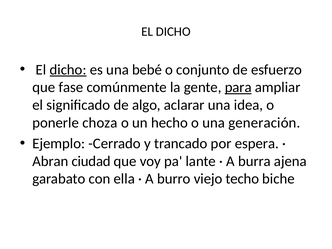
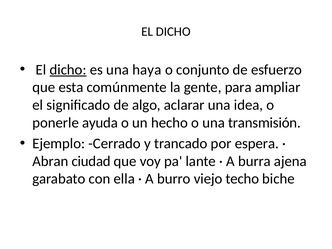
bebé: bebé -> haya
fase: fase -> esta
para underline: present -> none
choza: choza -> ayuda
generación: generación -> transmisión
